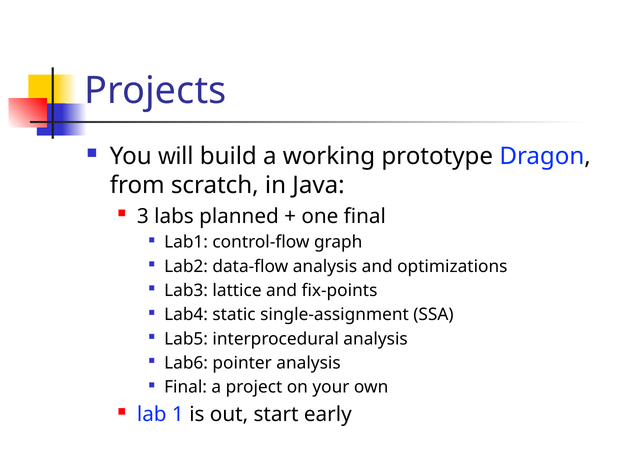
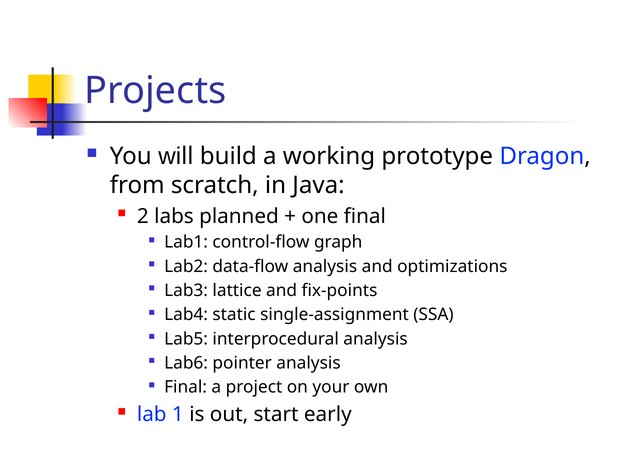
3: 3 -> 2
